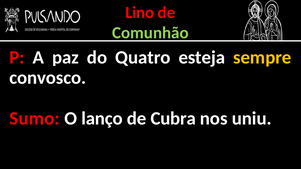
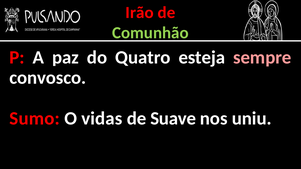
Lino: Lino -> Irão
sempre colour: yellow -> pink
lanço: lanço -> vidas
Cubra: Cubra -> Suave
